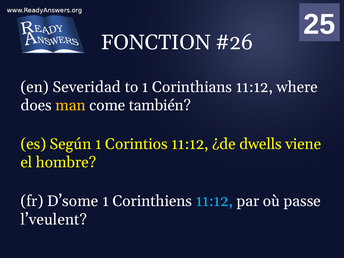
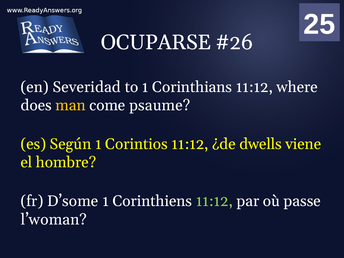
FONCTION: FONCTION -> OCUPARSE
también: también -> psaume
11:12 at (214, 201) colour: light blue -> light green
l’veulent: l’veulent -> l’woman
